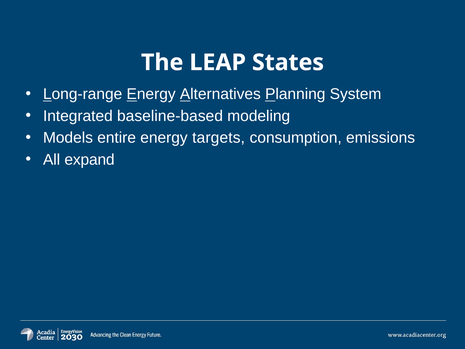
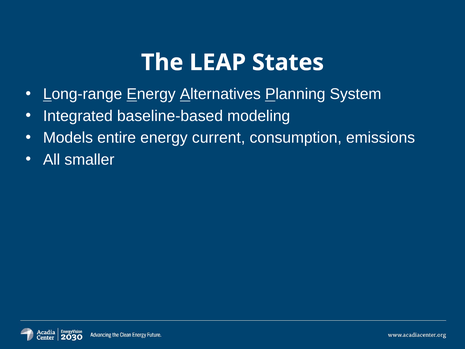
targets: targets -> current
expand: expand -> smaller
